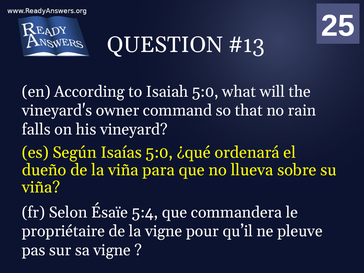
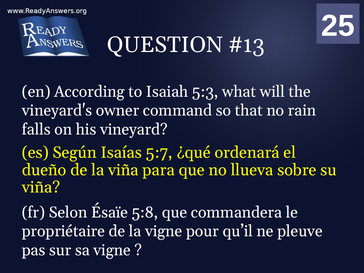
Isaiah 5:0: 5:0 -> 5:3
Isaías 5:0: 5:0 -> 5:7
5:4: 5:4 -> 5:8
